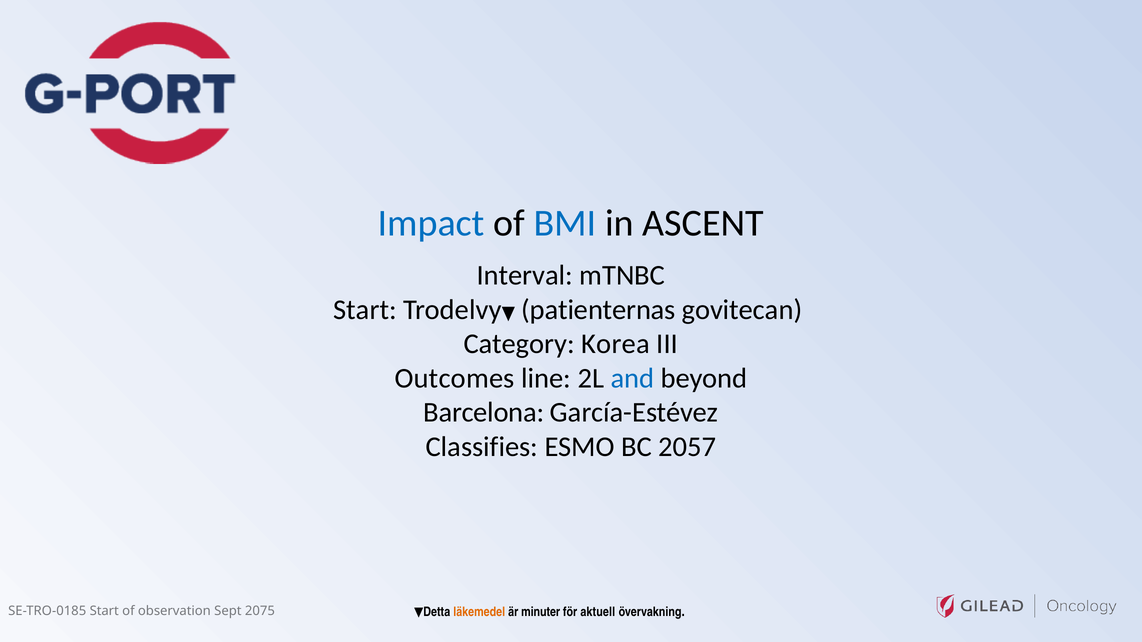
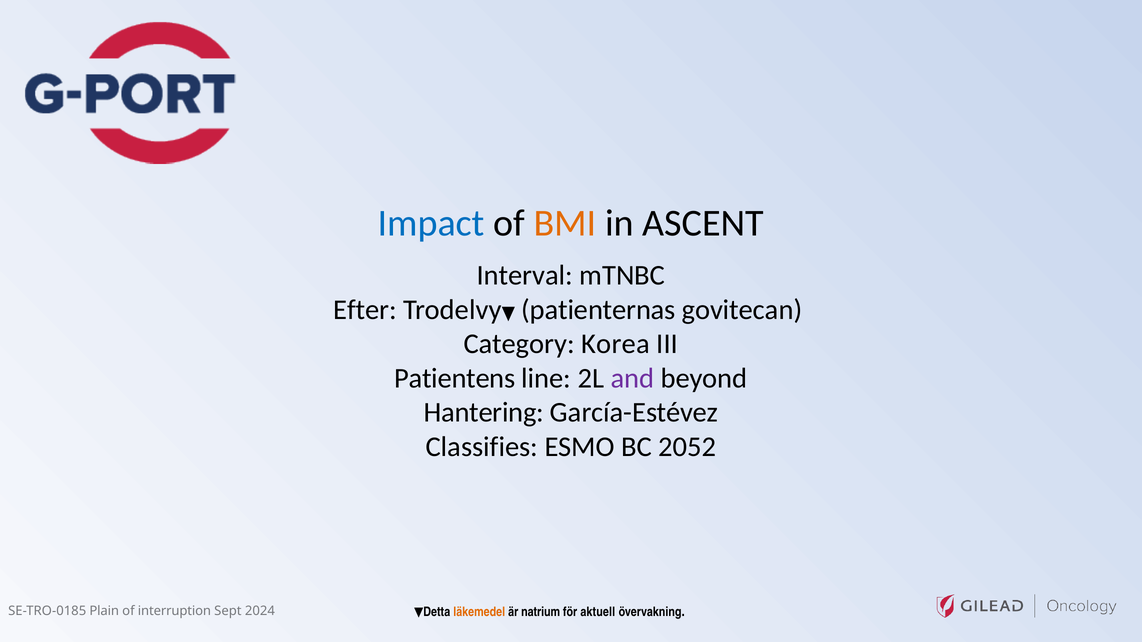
BMI colour: blue -> orange
Start at (365, 310): Start -> Efter
Outcomes: Outcomes -> Patientens
and colour: blue -> purple
Barcelona: Barcelona -> Hantering
2057: 2057 -> 2052
SE-TRO-0185 Start: Start -> Plain
observation: observation -> interruption
2075: 2075 -> 2024
minuter: minuter -> natrium
